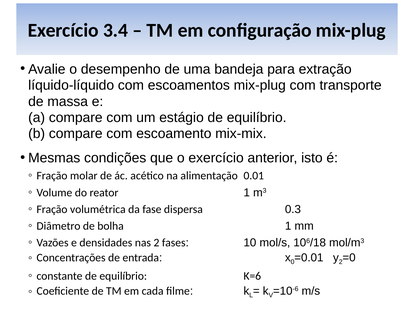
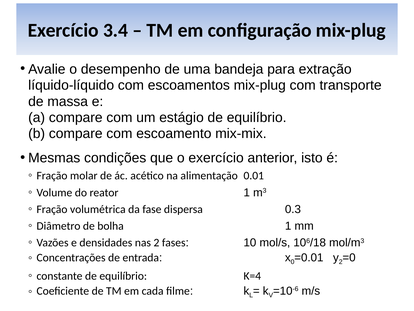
K=6: K=6 -> K=4
